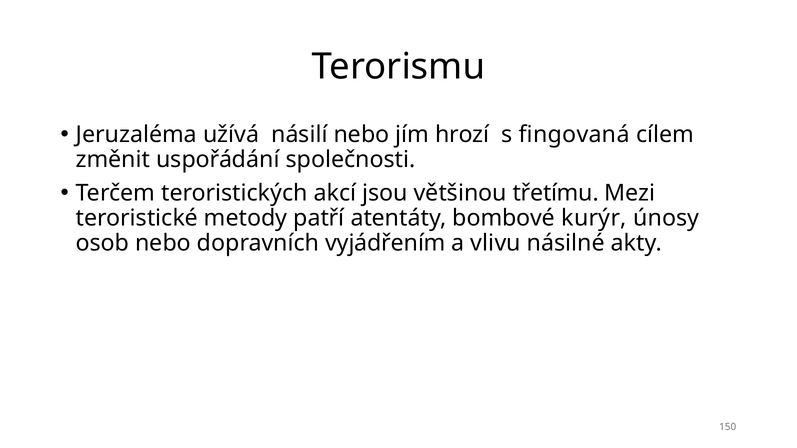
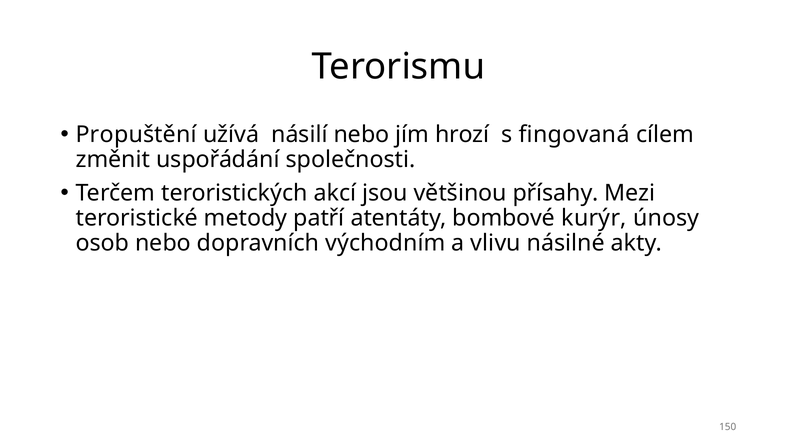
Jeruzaléma: Jeruzaléma -> Propuštění
třetímu: třetímu -> přísahy
vyjádřením: vyjádřením -> východním
